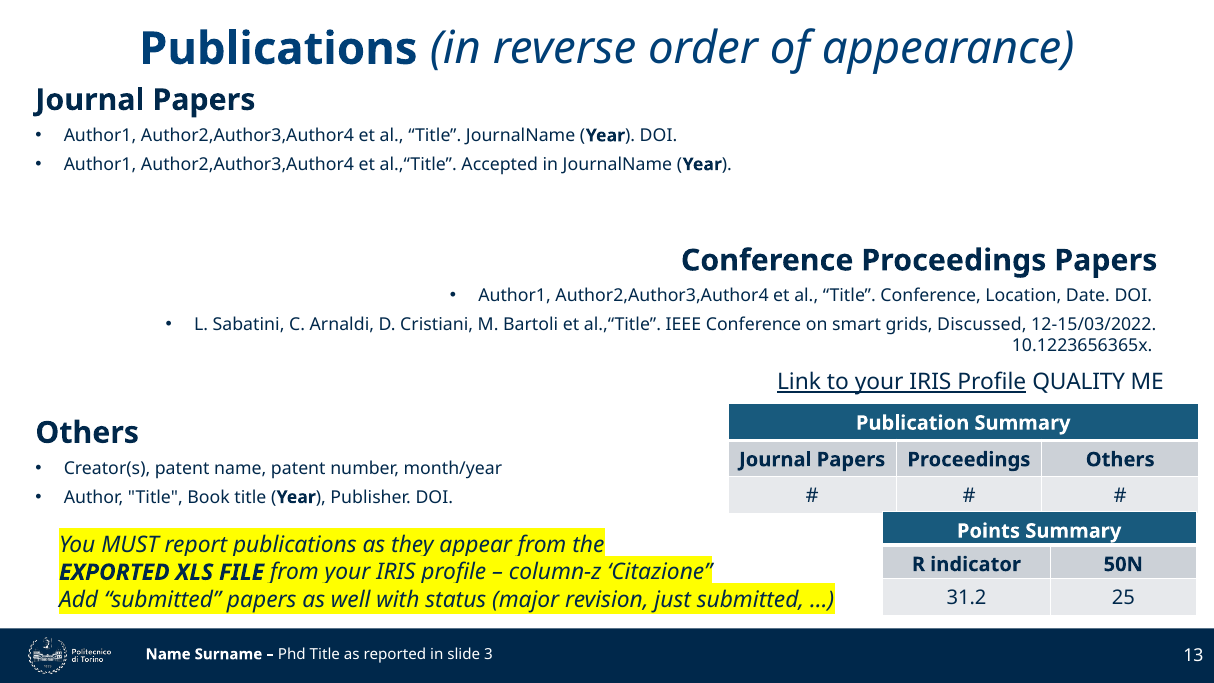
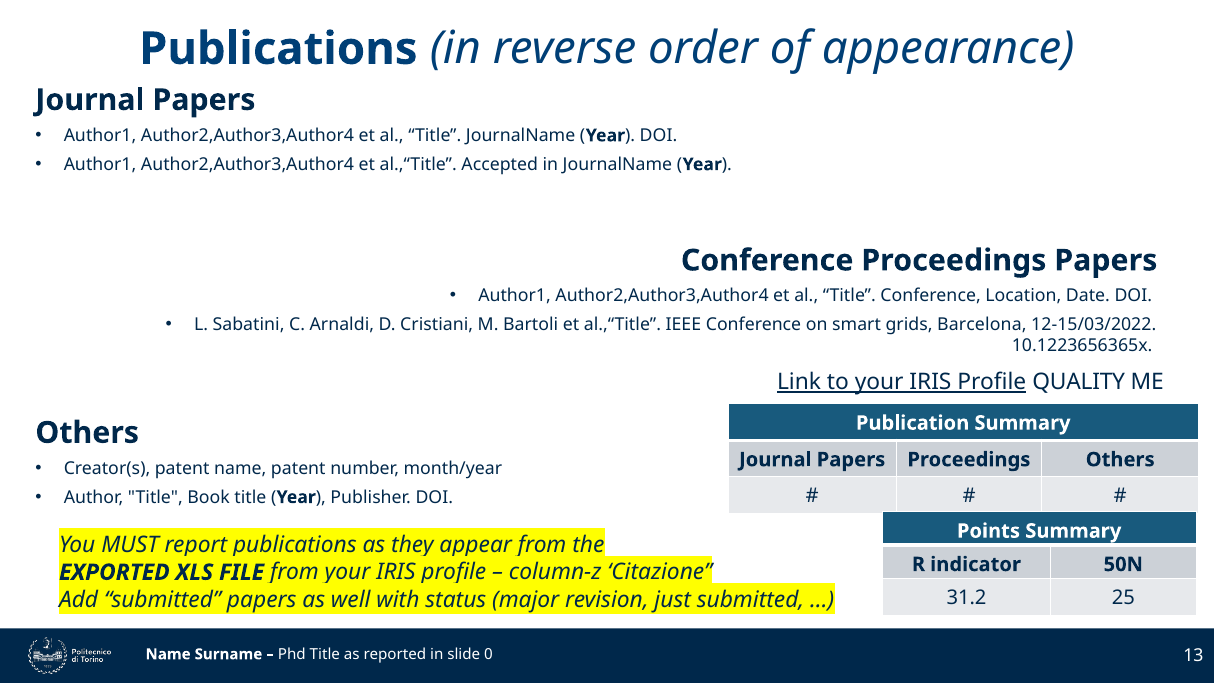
Discussed: Discussed -> Barcelona
3: 3 -> 0
